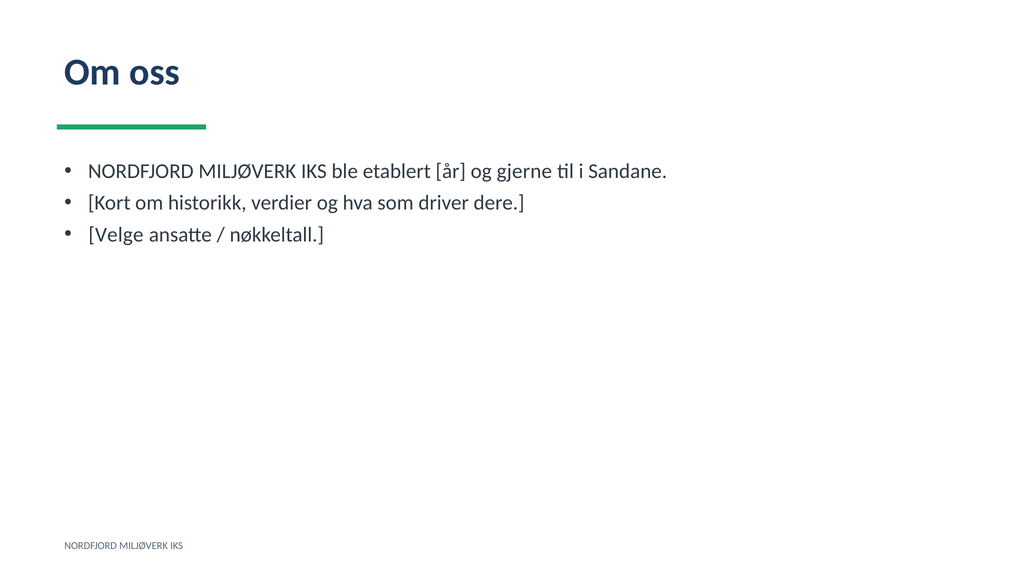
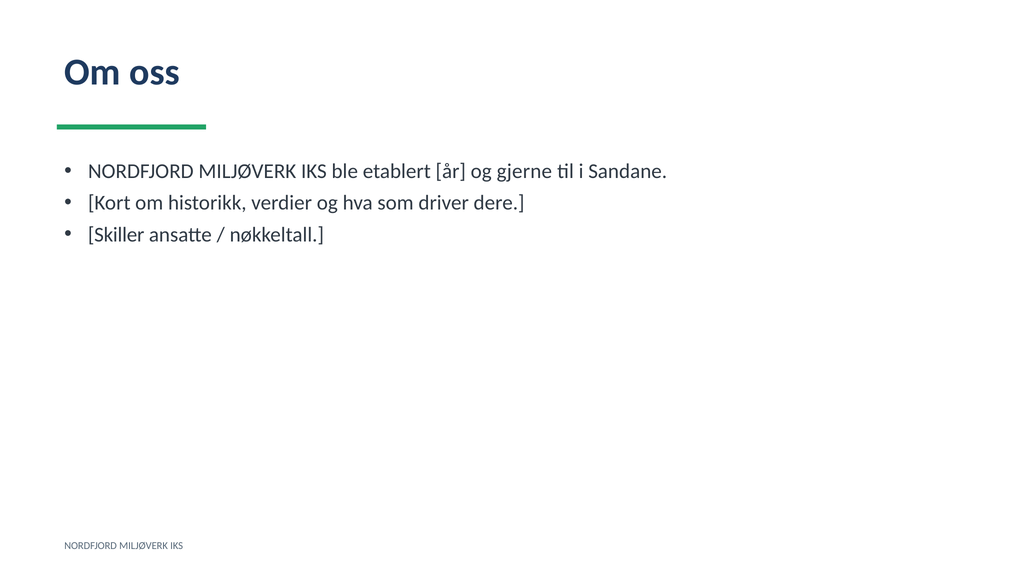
Velge: Velge -> Skiller
